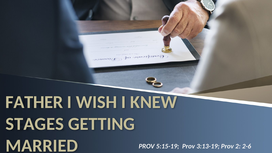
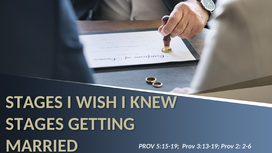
FATHER at (34, 102): FATHER -> STAGES
